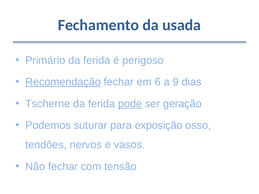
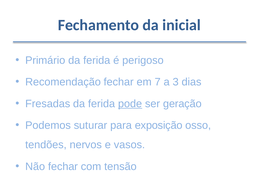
usada: usada -> inicial
Recomendação underline: present -> none
6: 6 -> 7
9: 9 -> 3
Tscherne: Tscherne -> Fresadas
